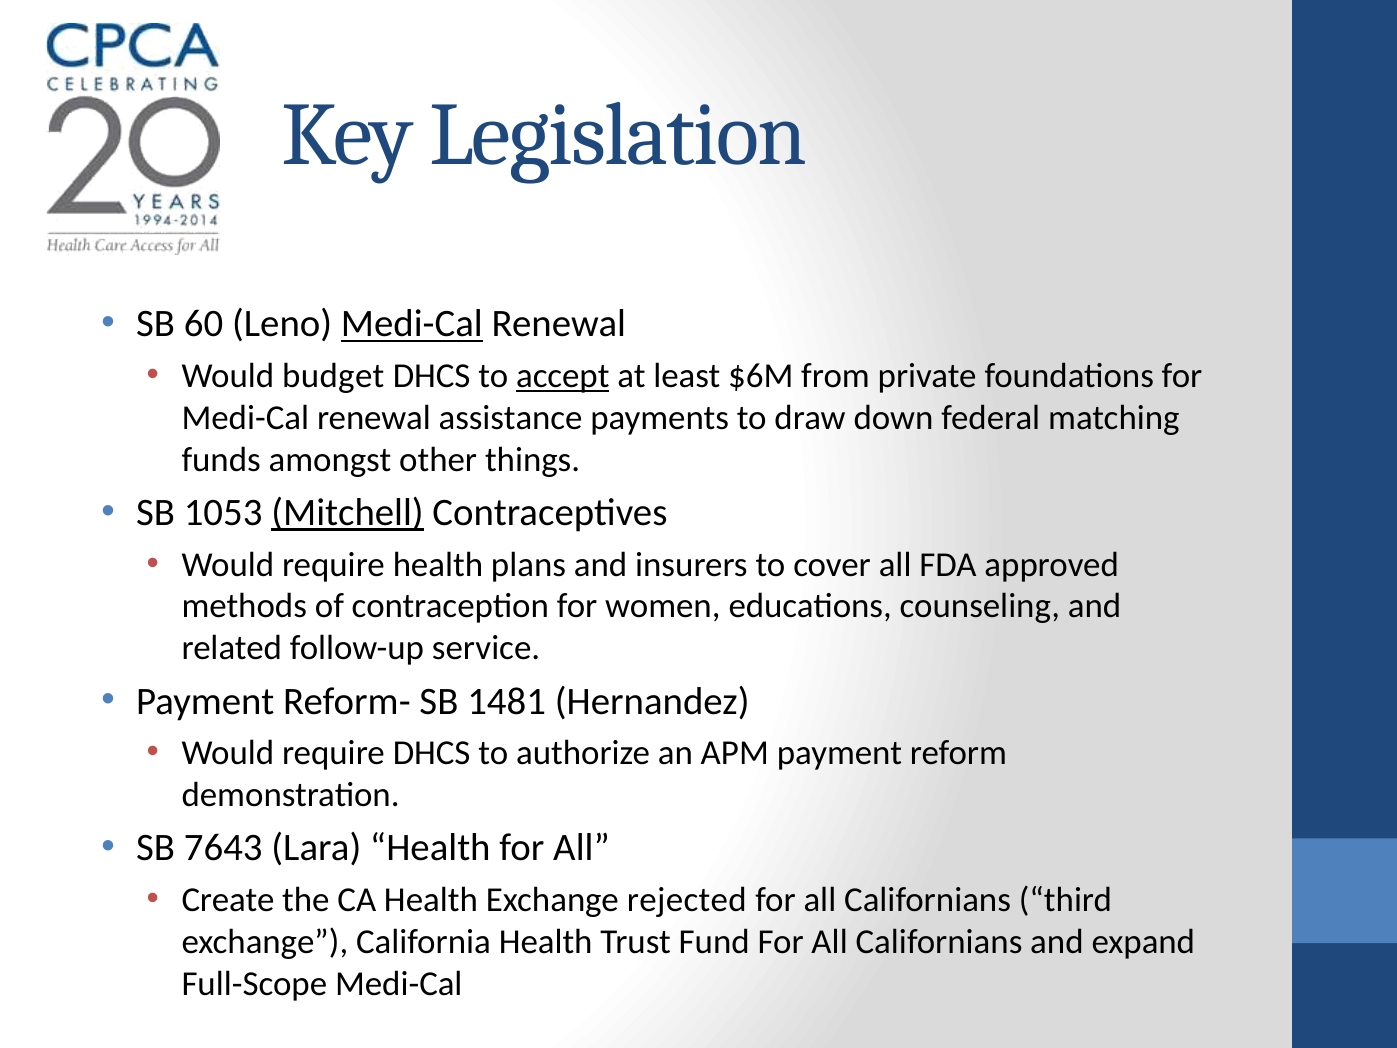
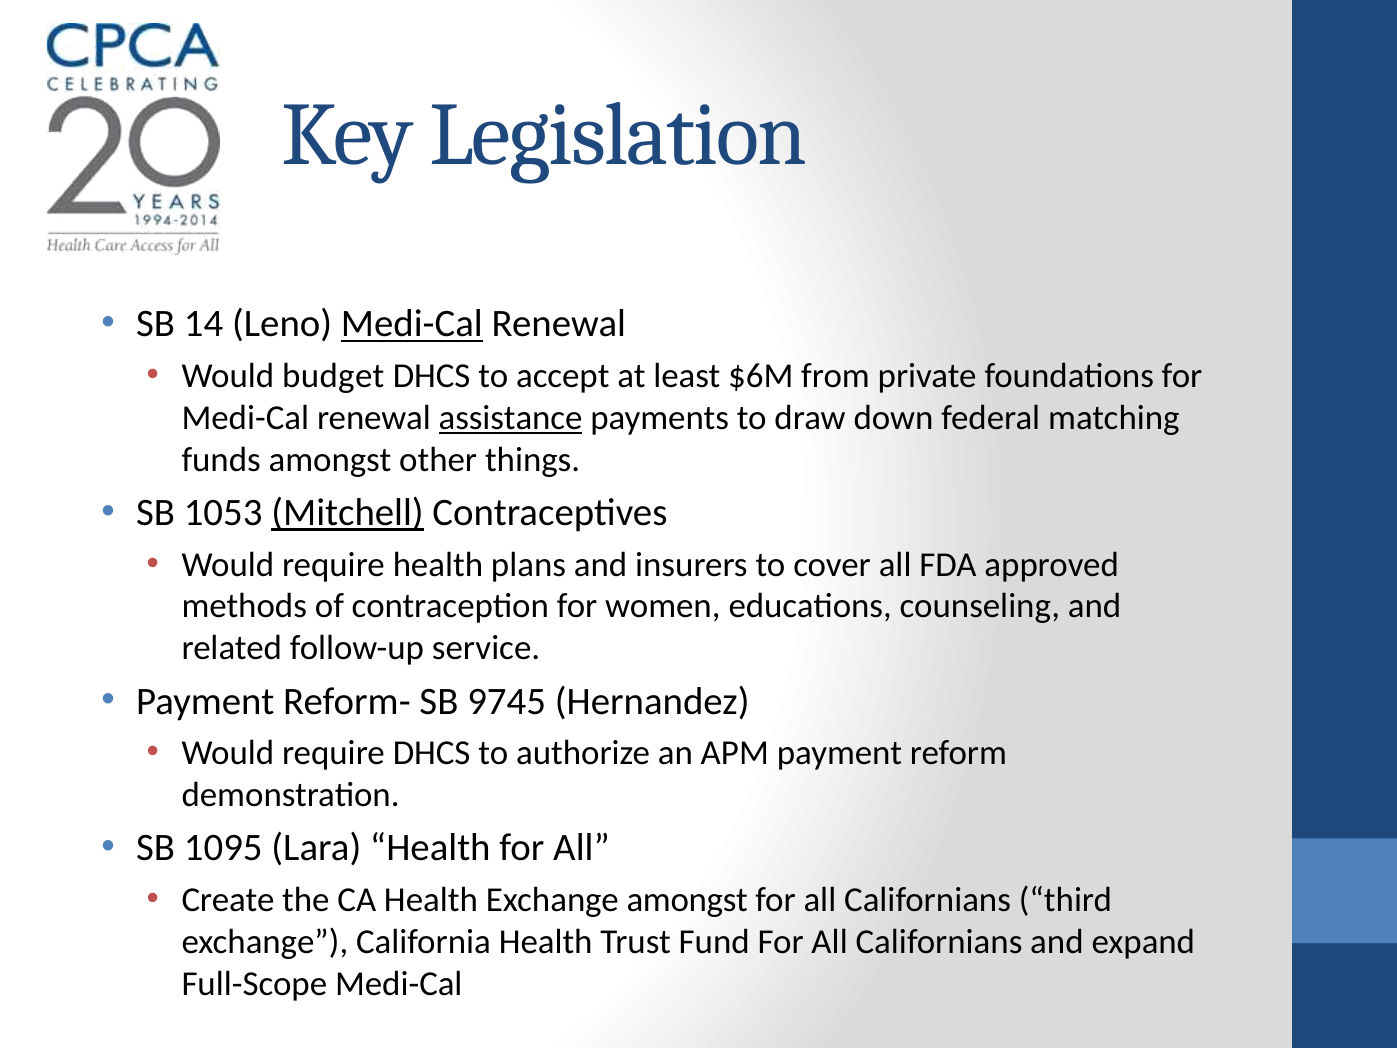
60: 60 -> 14
accept underline: present -> none
assistance underline: none -> present
1481: 1481 -> 9745
7643: 7643 -> 1095
Exchange rejected: rejected -> amongst
